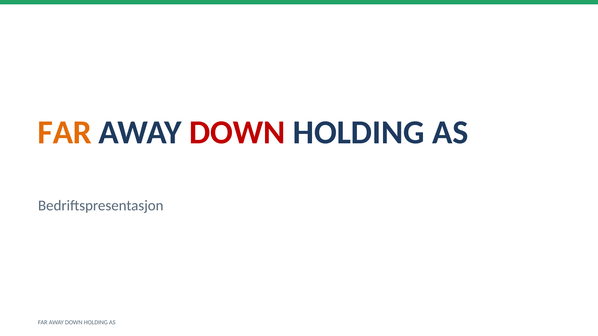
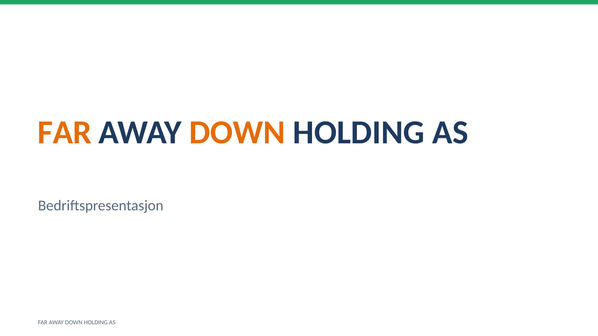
DOWN at (237, 133) colour: red -> orange
